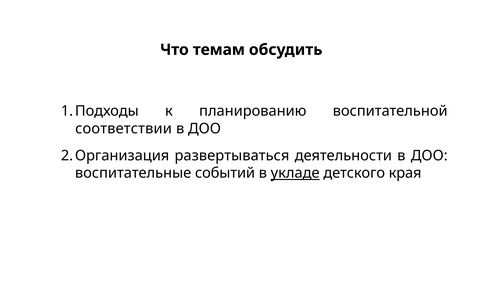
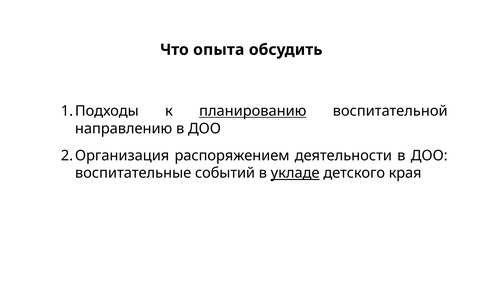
темам: темам -> опыта
планированию underline: none -> present
соответствии: соответствии -> направлению
развертываться: развертываться -> распоряжением
